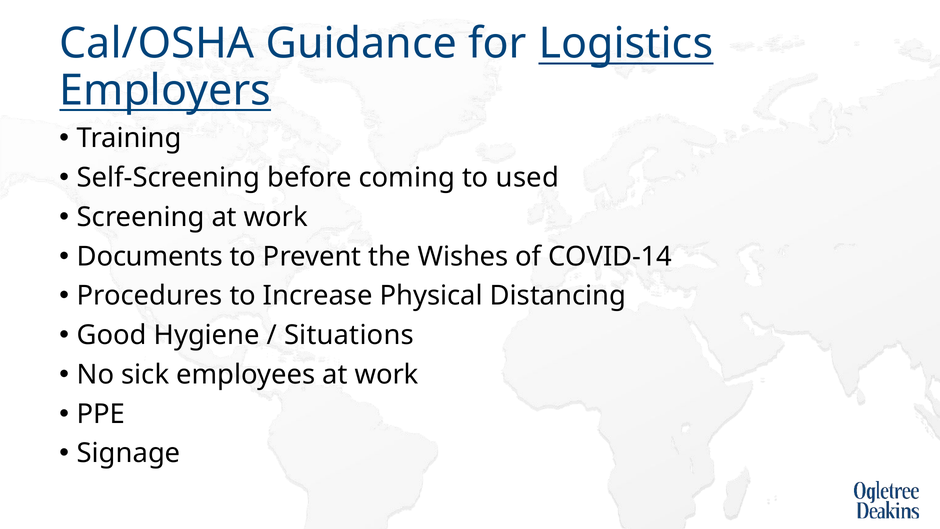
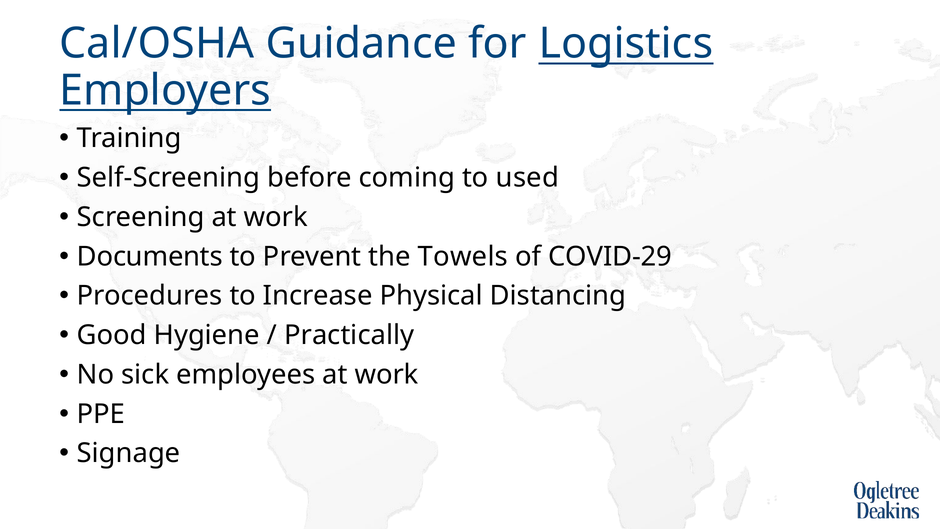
Wishes: Wishes -> Towels
COVID-14: COVID-14 -> COVID-29
Situations: Situations -> Practically
